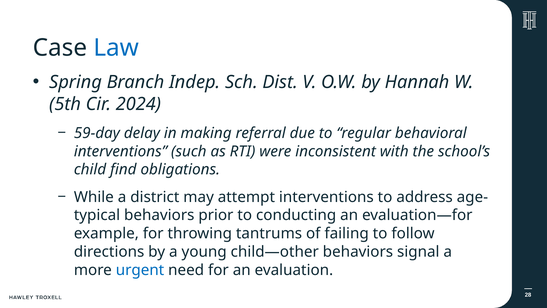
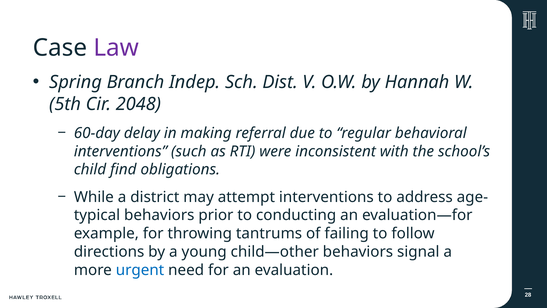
Law colour: blue -> purple
2024: 2024 -> 2048
59-day: 59-day -> 60-day
